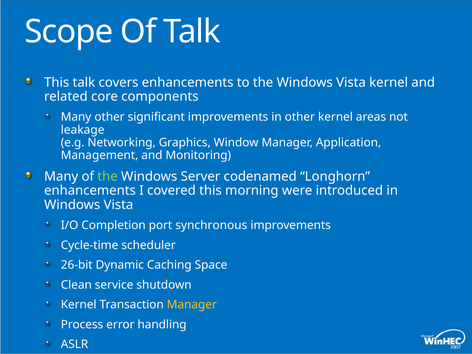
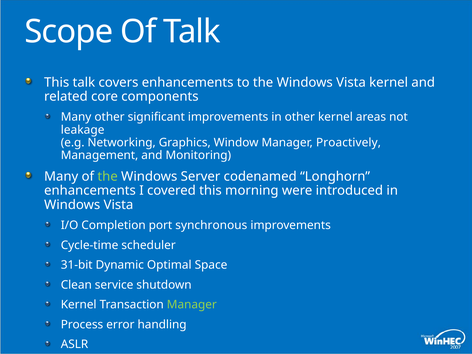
Application: Application -> Proactively
26-bit: 26-bit -> 31-bit
Caching: Caching -> Optimal
Manager at (192, 305) colour: yellow -> light green
